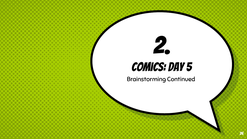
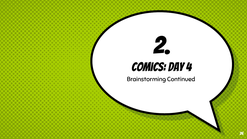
5: 5 -> 4
